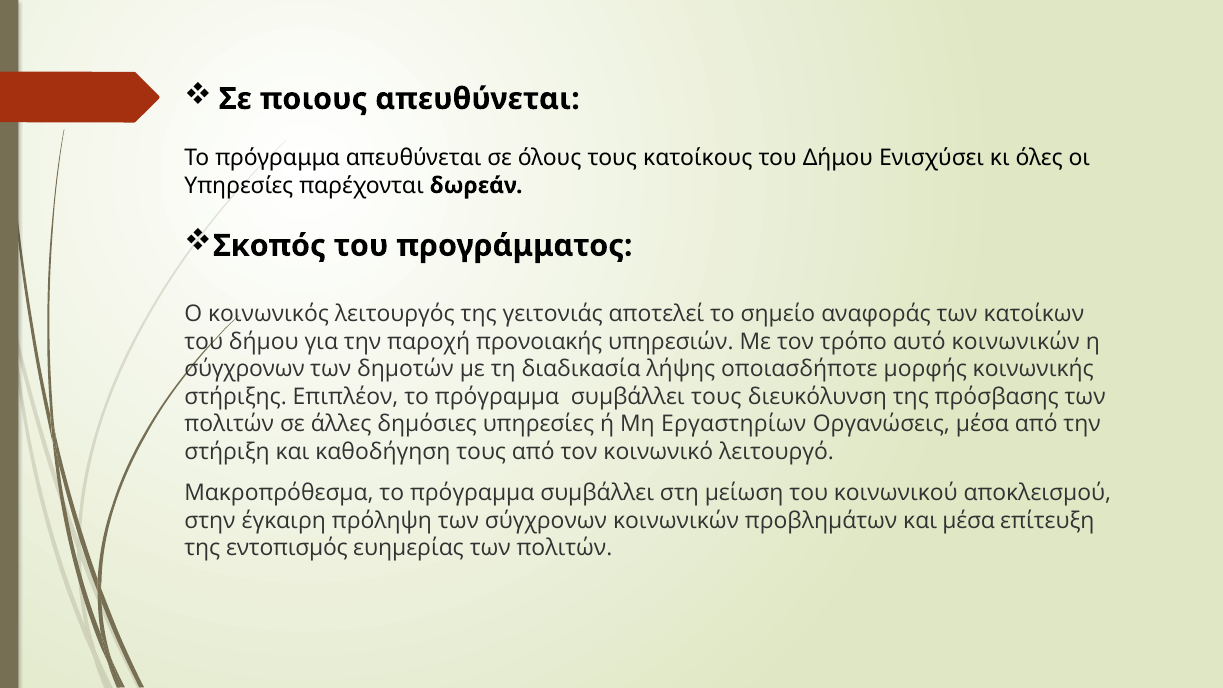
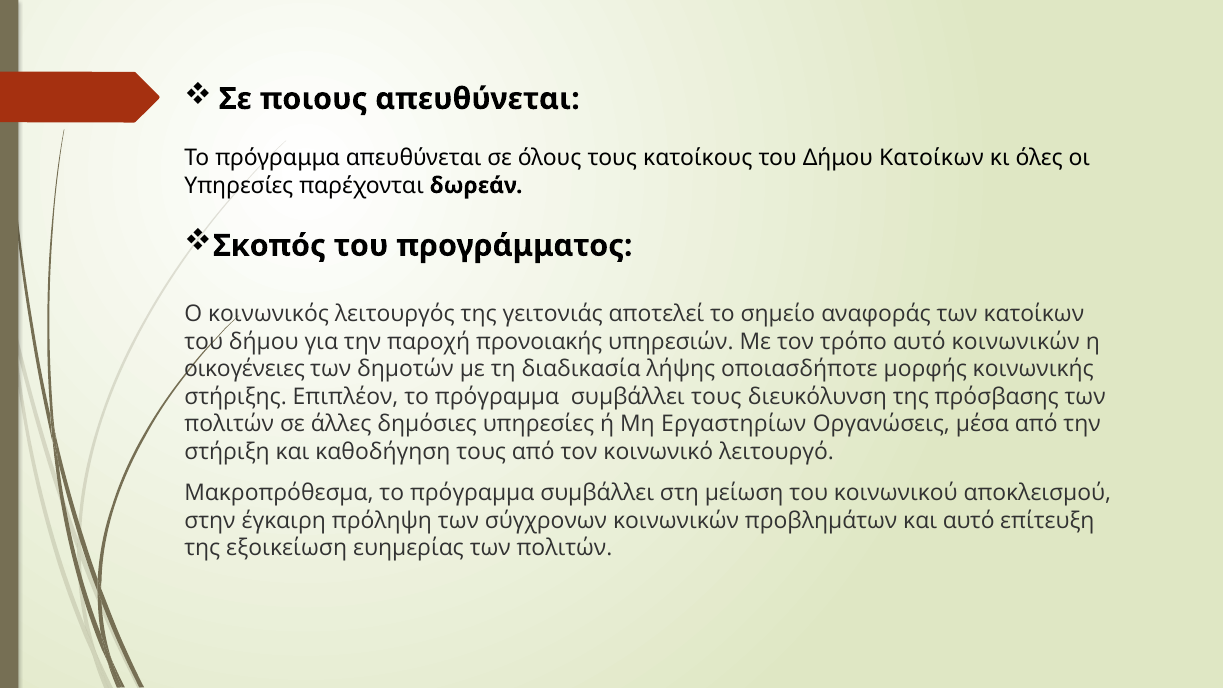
Δήμου Ενισχύσει: Ενισχύσει -> Κατοίκων
σύγχρονων at (244, 369): σύγχρονων -> οικογένειες
και μέσα: μέσα -> αυτό
εντοπισμός: εντοπισμός -> εξοικείωση
